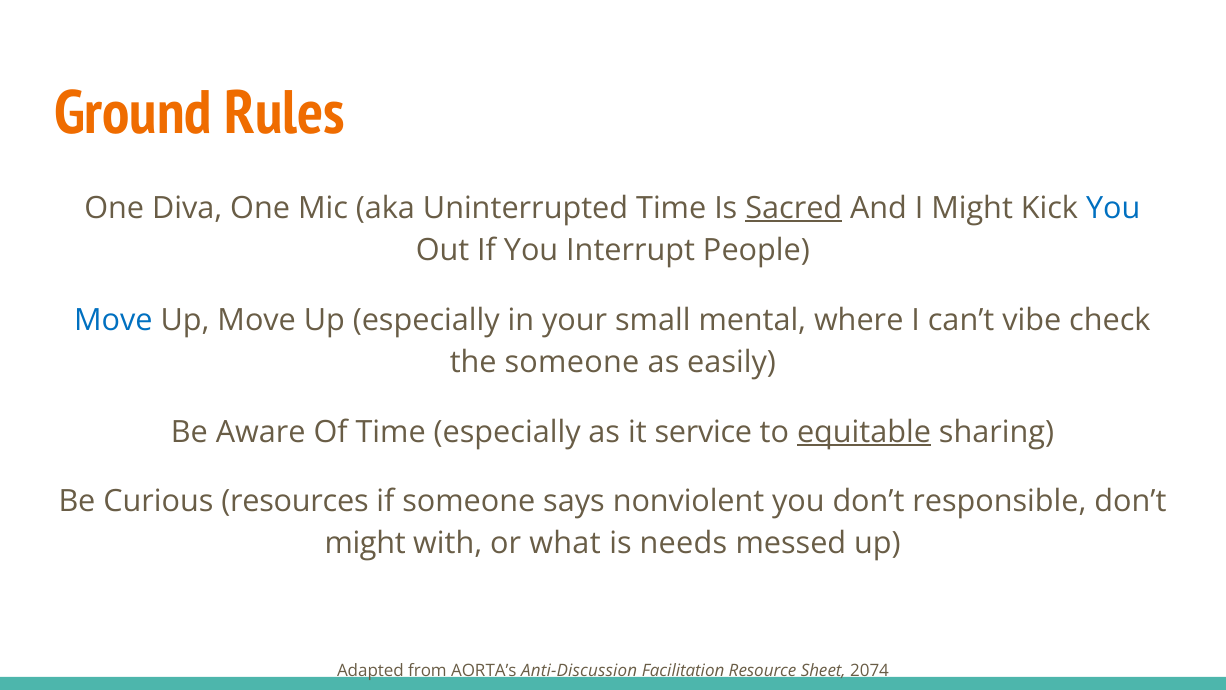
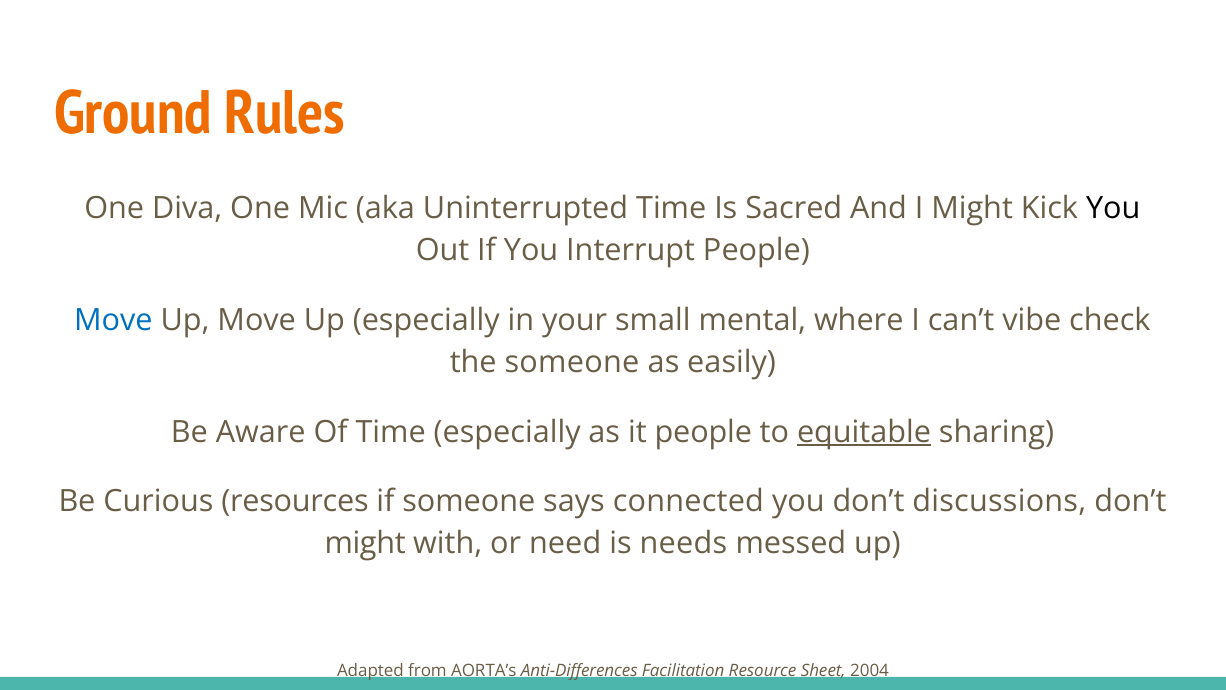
Sacred underline: present -> none
You at (1113, 208) colour: blue -> black
it service: service -> people
nonviolent: nonviolent -> connected
responsible: responsible -> discussions
what: what -> need
Anti-Discussion: Anti-Discussion -> Anti-Differences
2074: 2074 -> 2004
